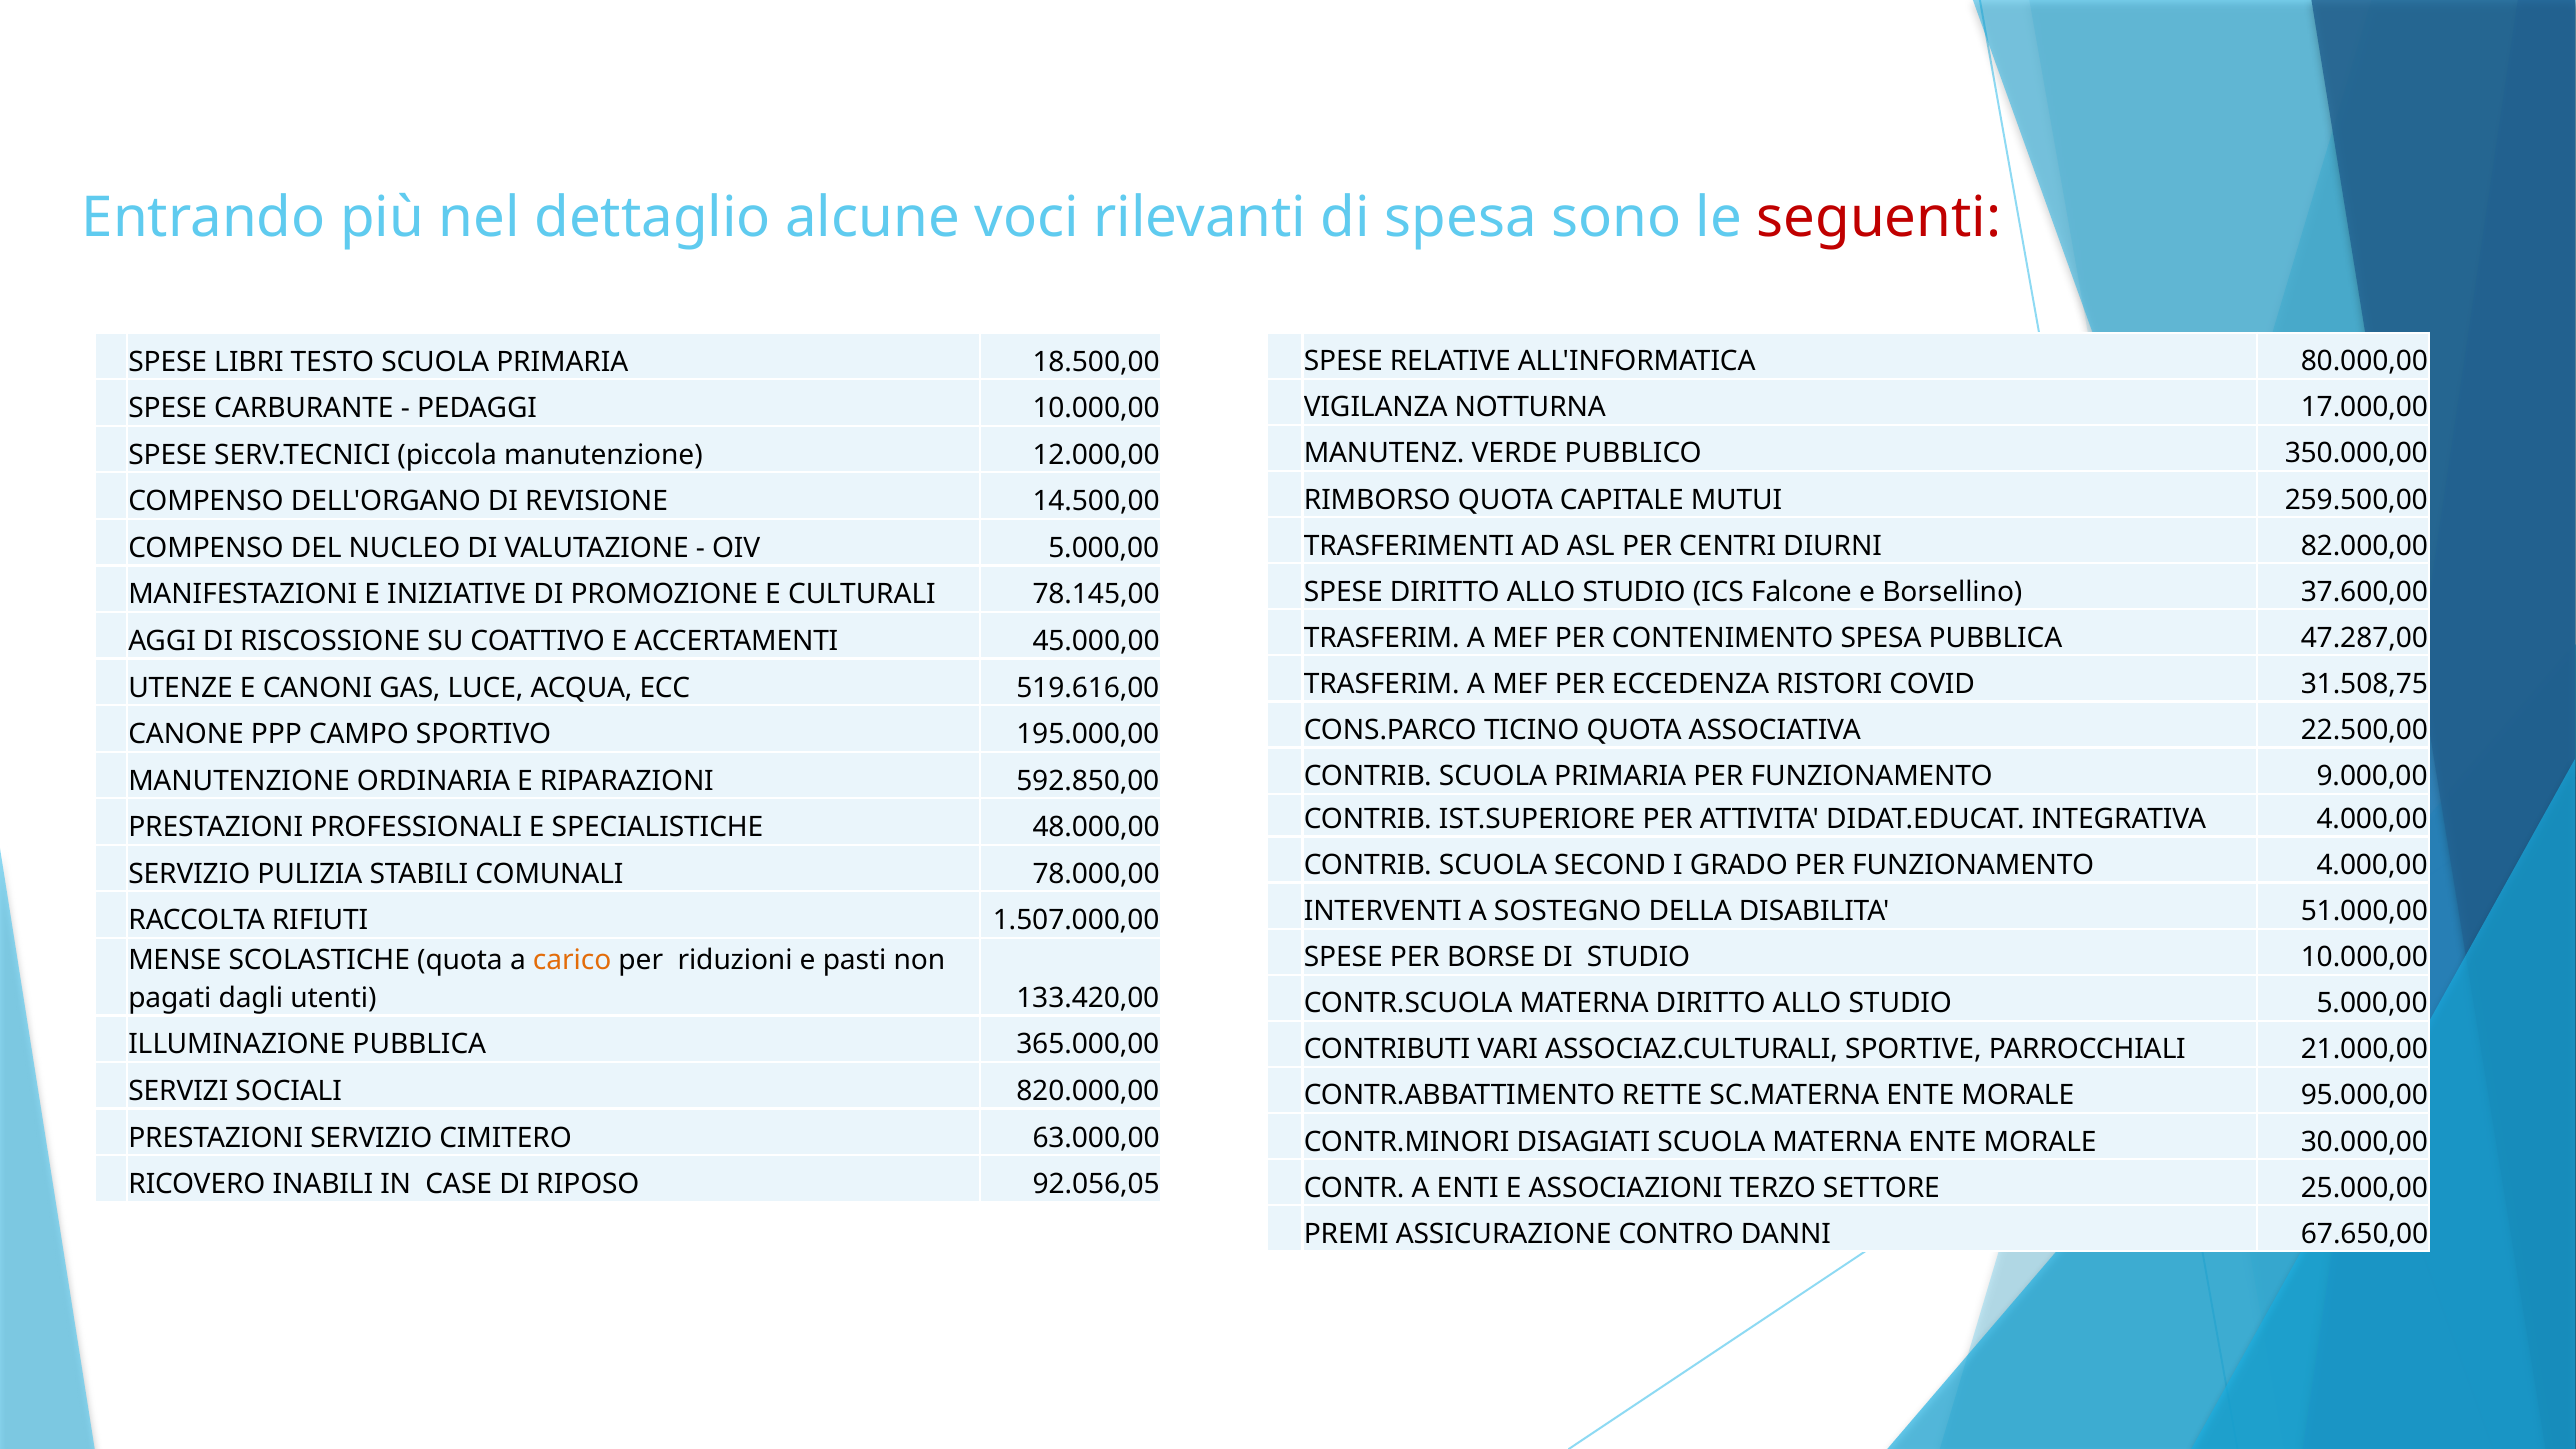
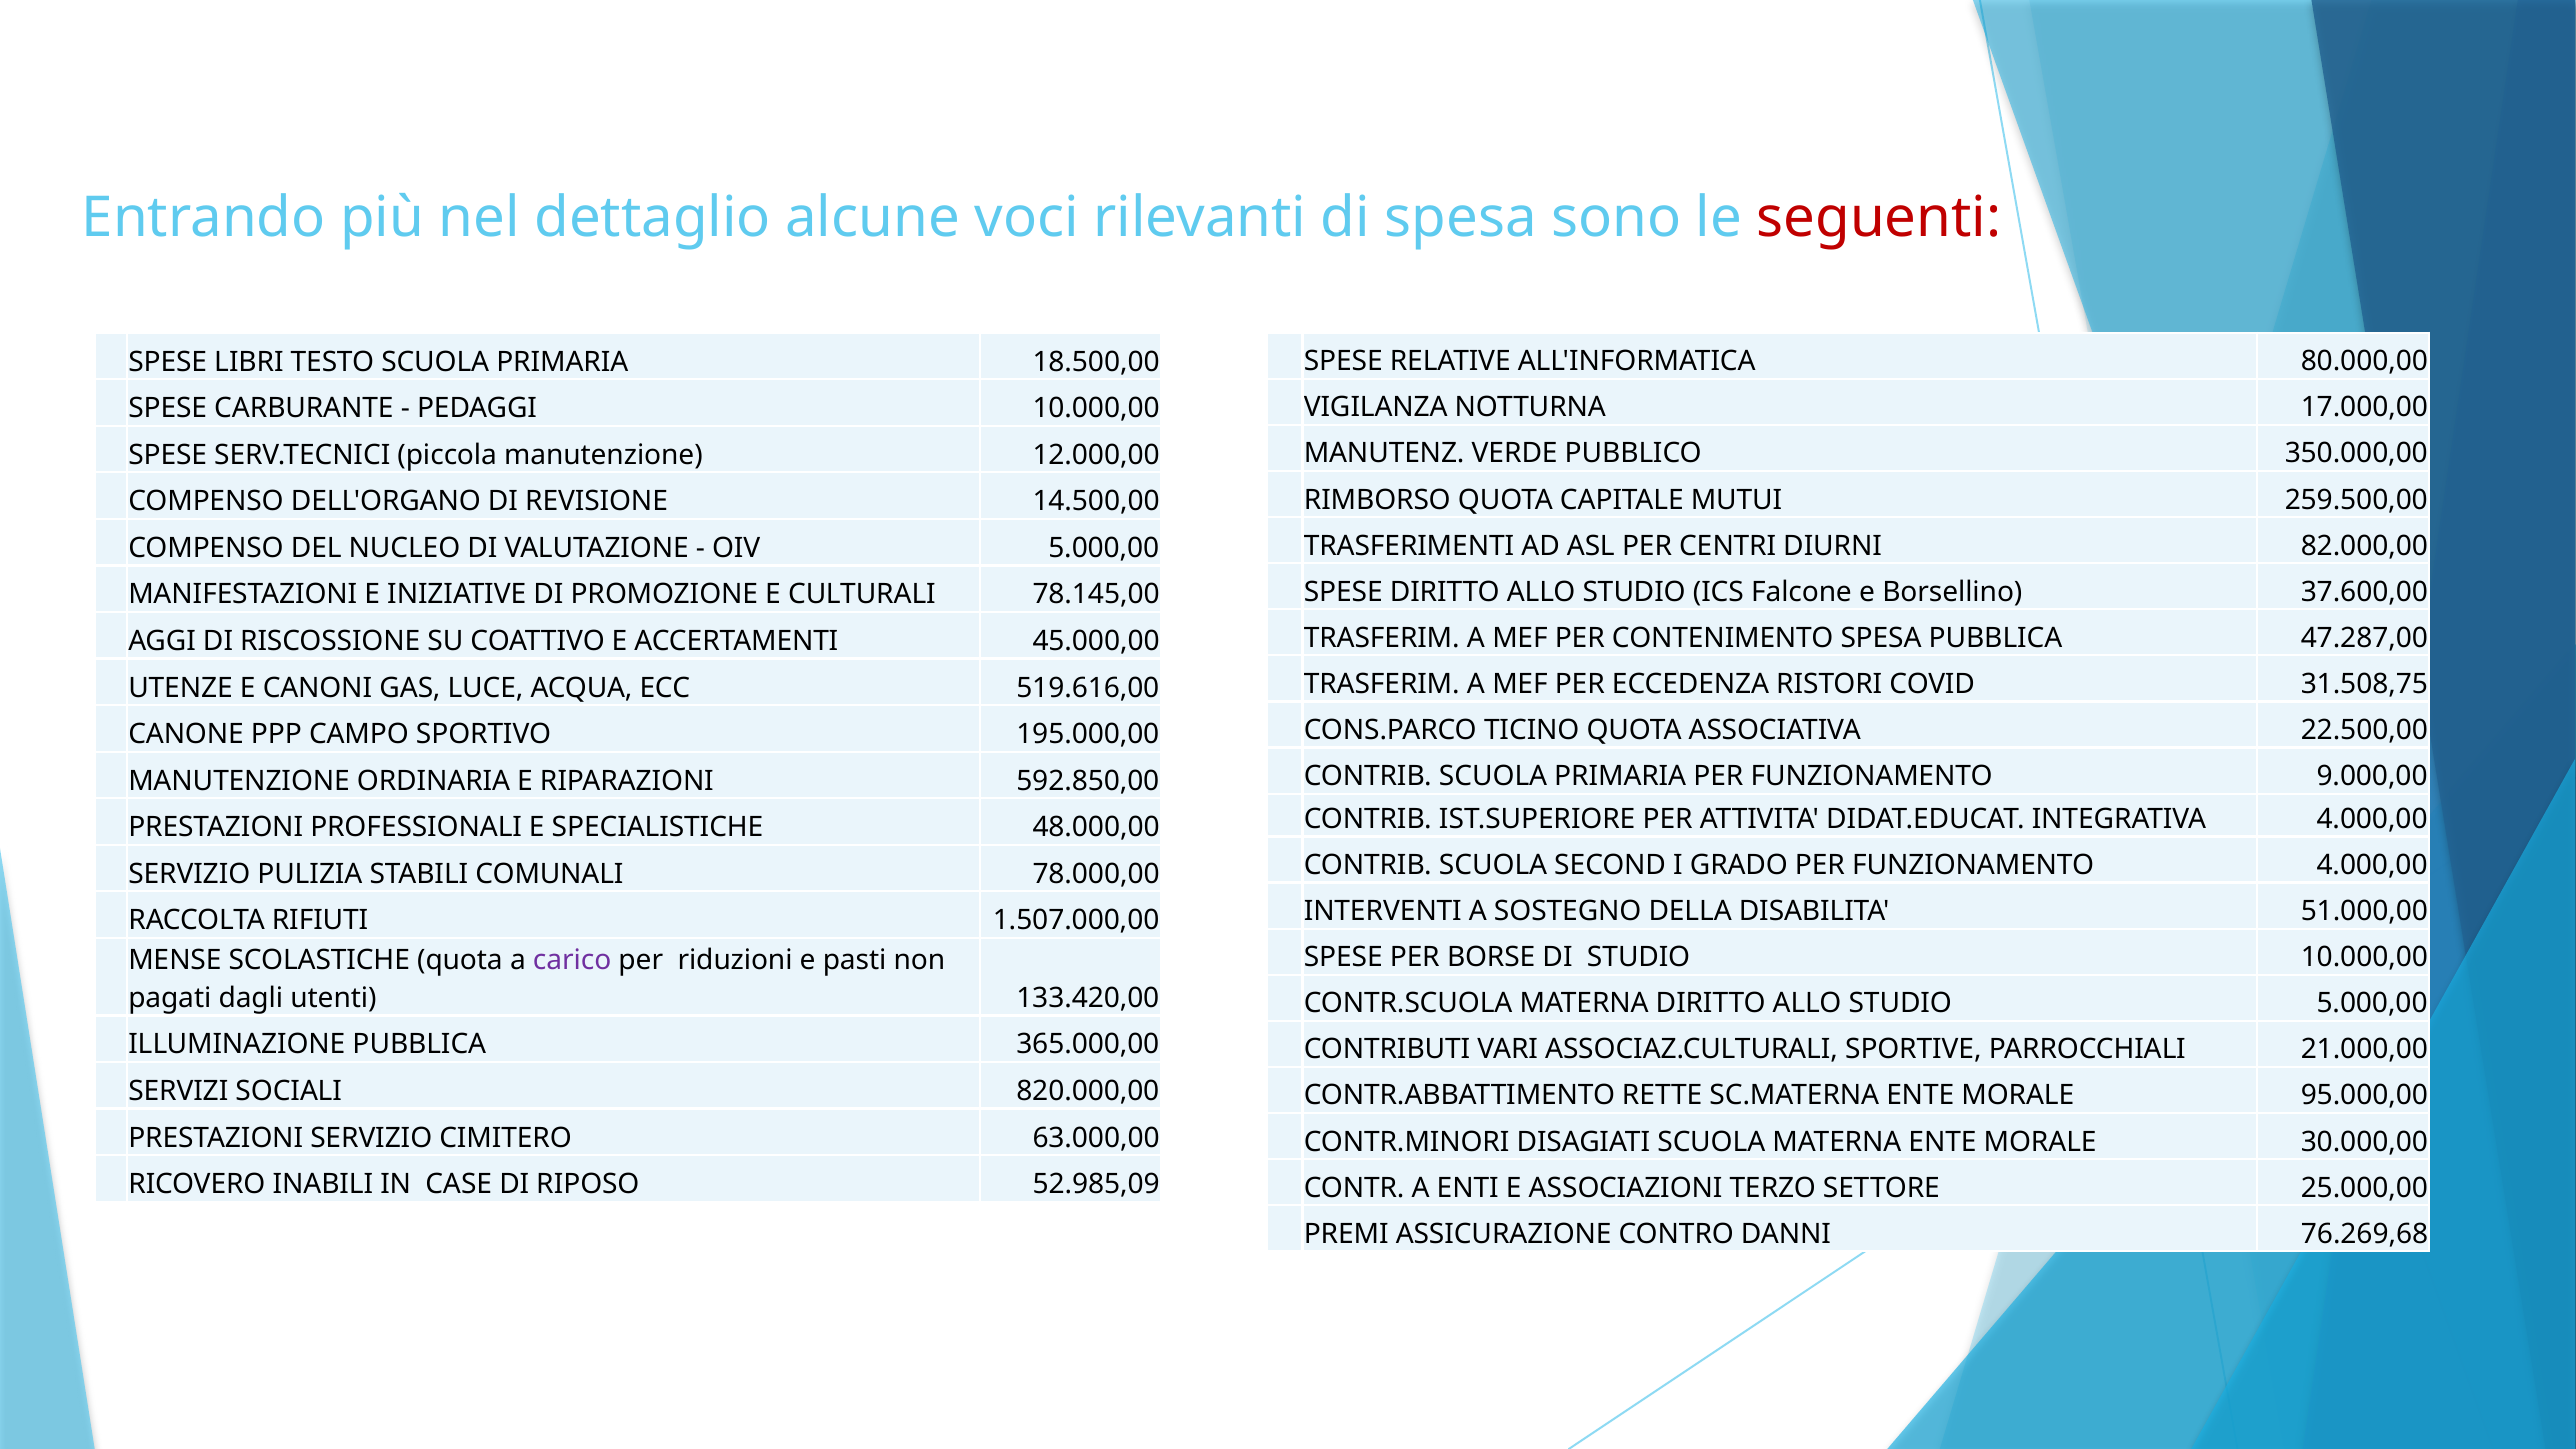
carico colour: orange -> purple
92.056,05: 92.056,05 -> 52.985,09
67.650,00: 67.650,00 -> 76.269,68
